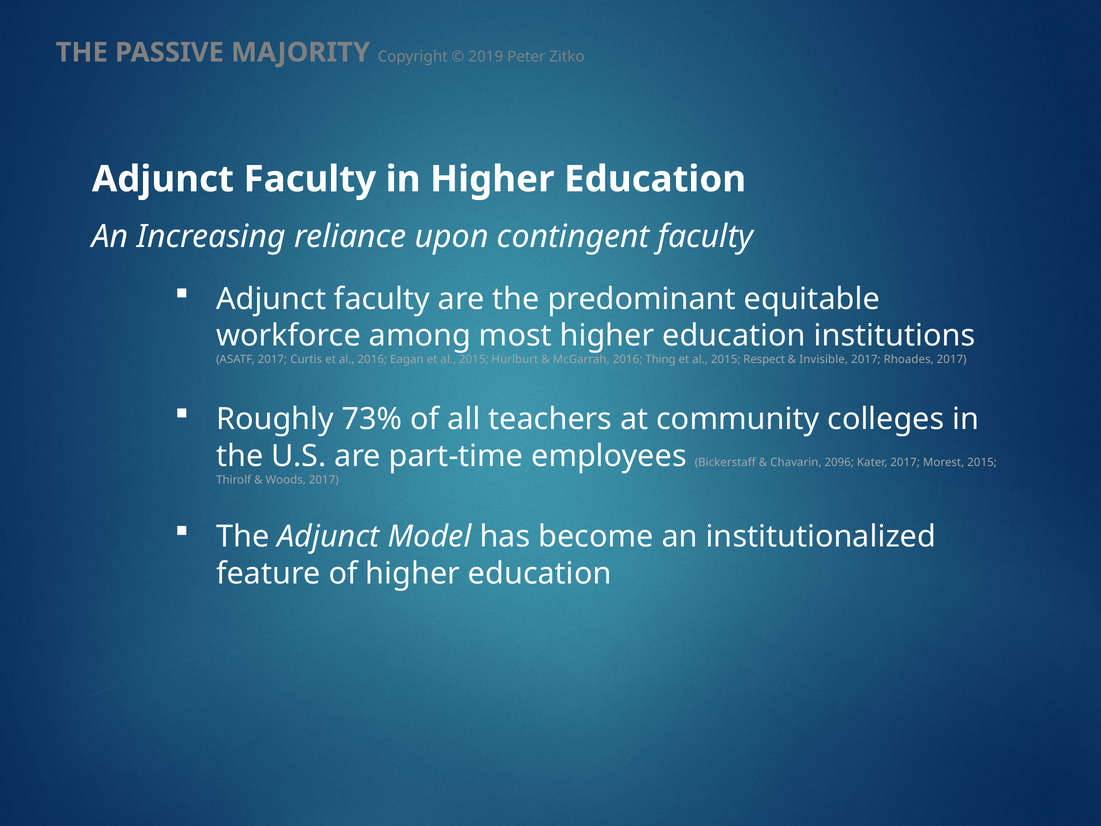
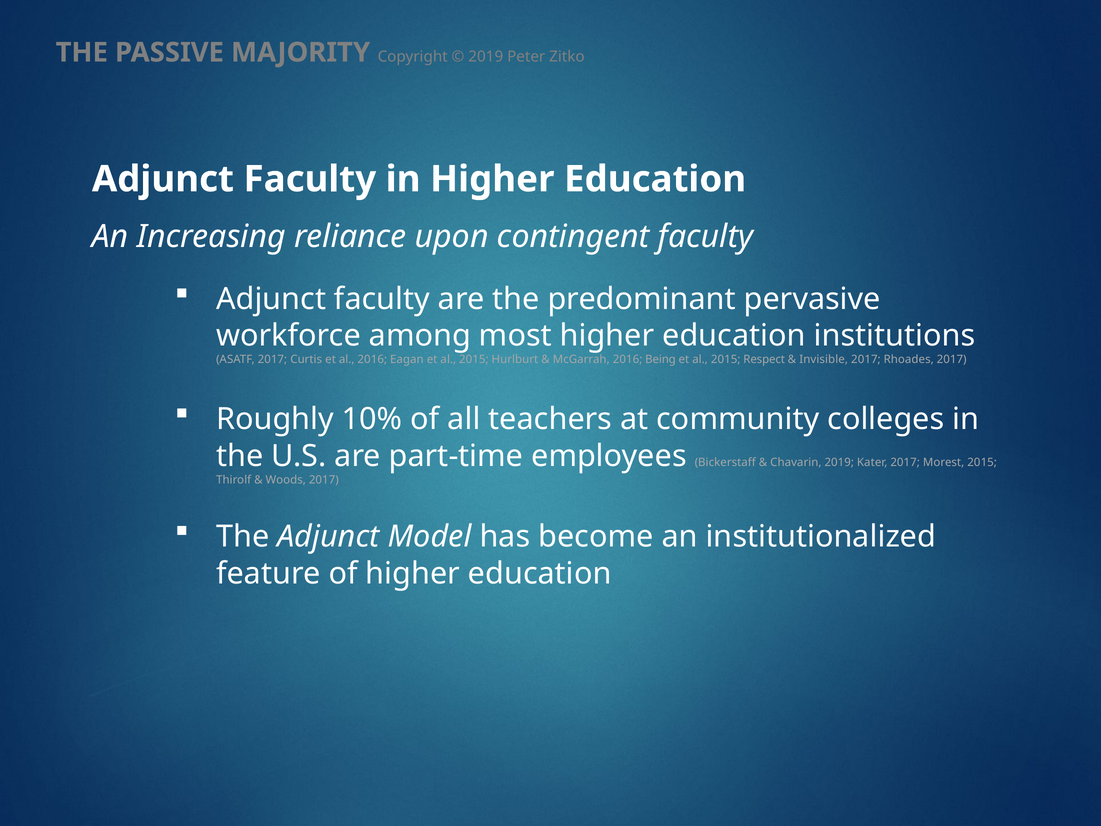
equitable: equitable -> pervasive
Thing: Thing -> Being
73%: 73% -> 10%
Chavarin 2096: 2096 -> 2019
